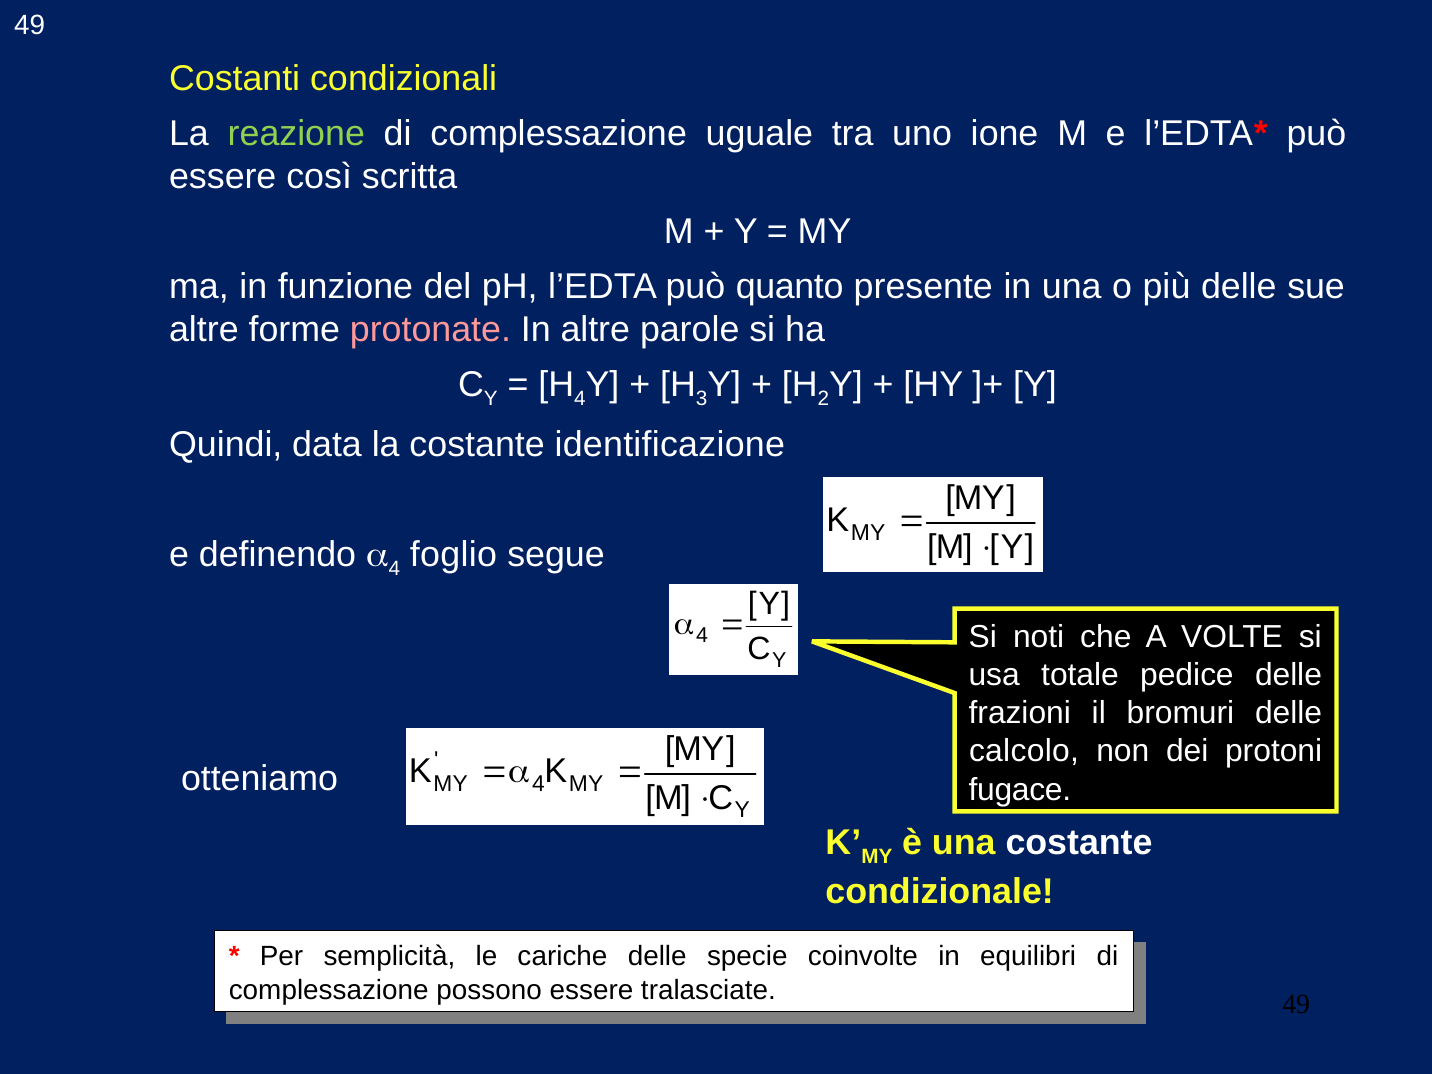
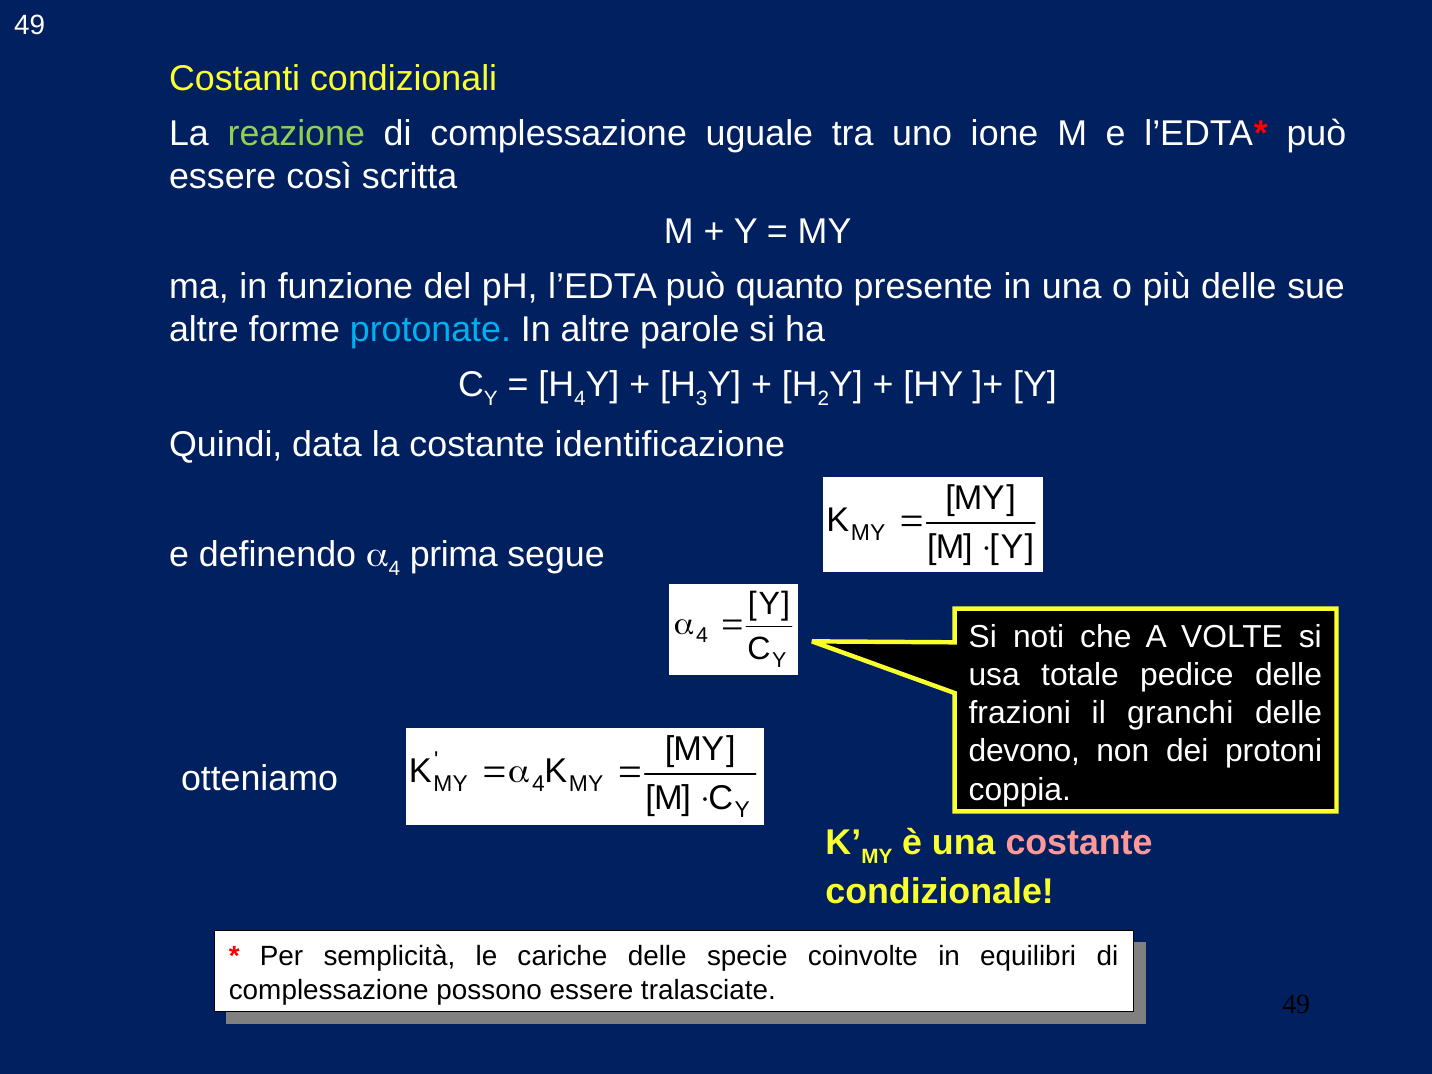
protonate colour: pink -> light blue
foglio: foglio -> prima
bromuri: bromuri -> granchi
calcolo: calcolo -> devono
fugace: fugace -> coppia
costante at (1079, 842) colour: white -> pink
